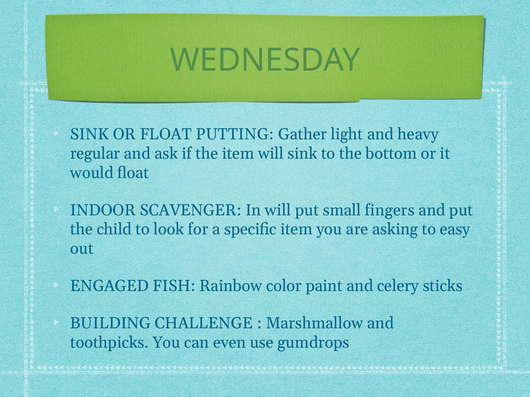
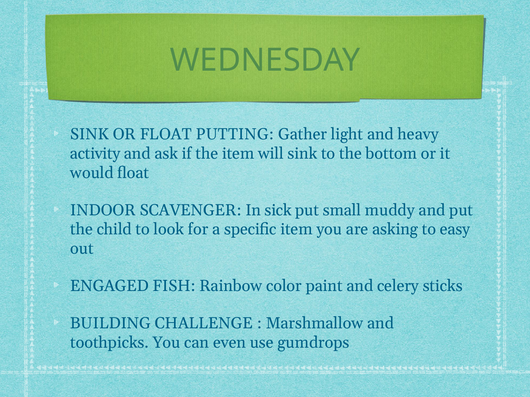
regular: regular -> activity
In will: will -> sick
fingers: fingers -> muddy
